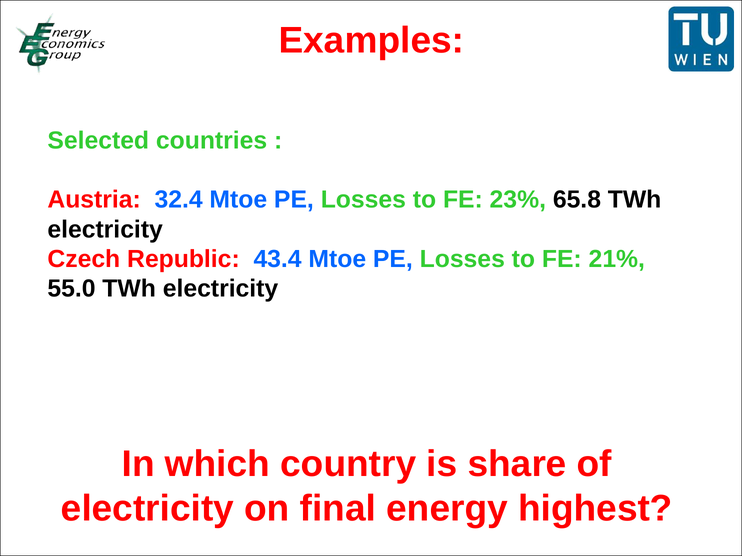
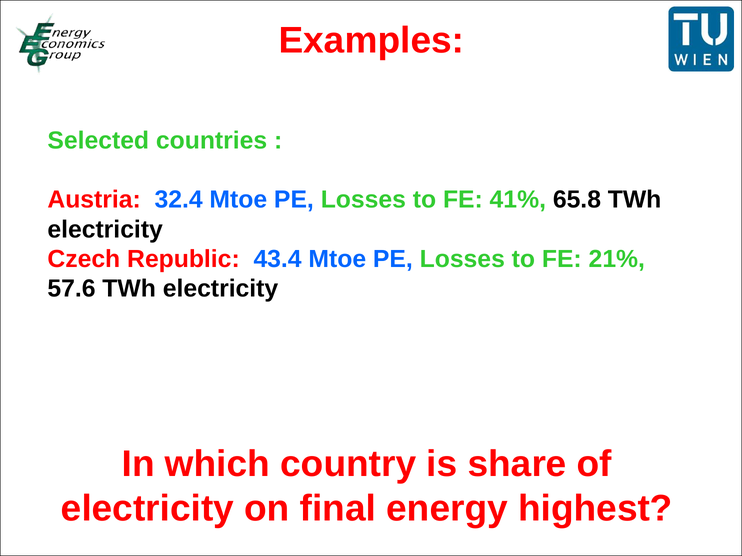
23%: 23% -> 41%
55.0: 55.0 -> 57.6
